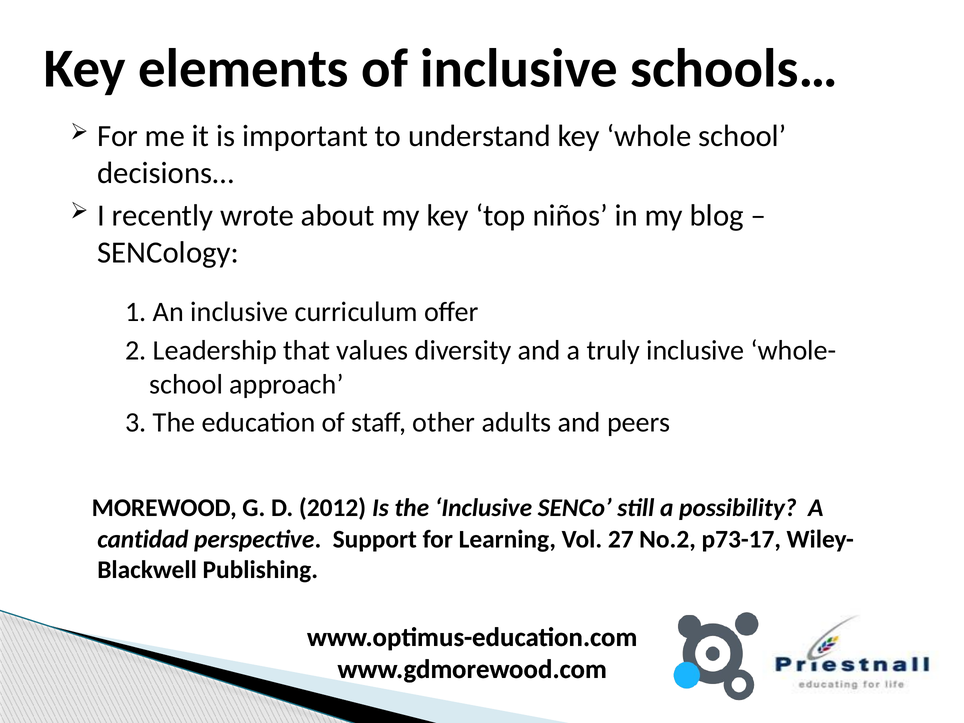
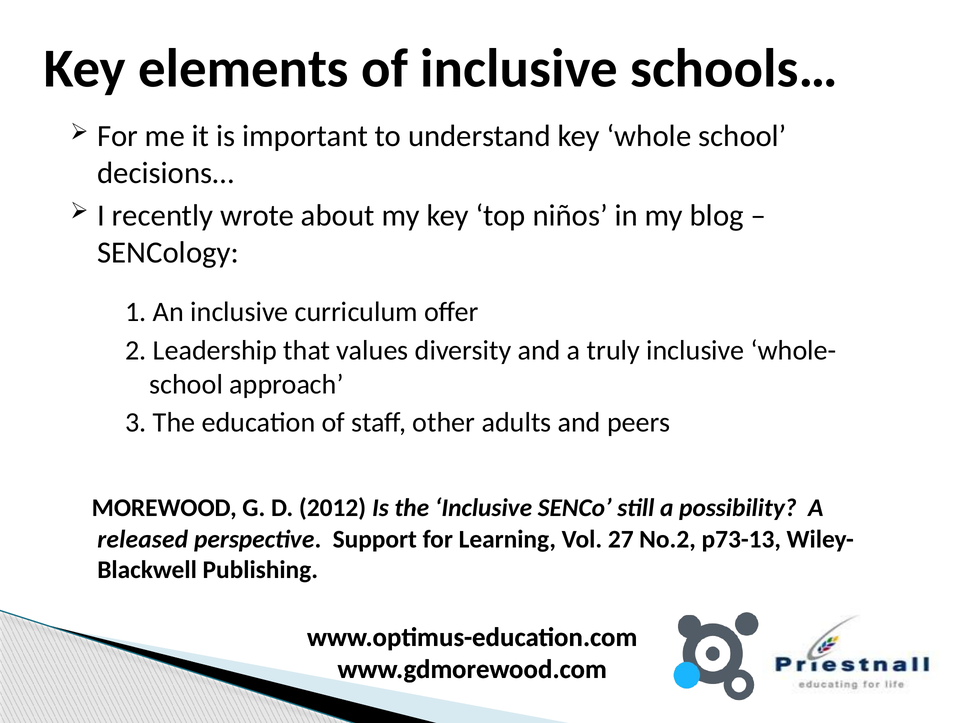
cantidad: cantidad -> released
p73-17: p73-17 -> p73-13
